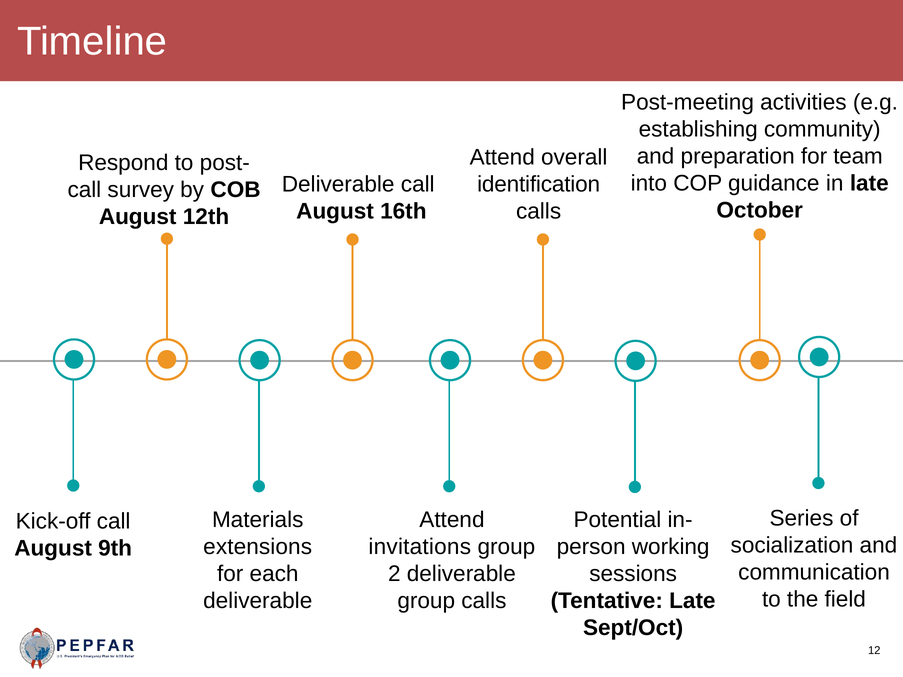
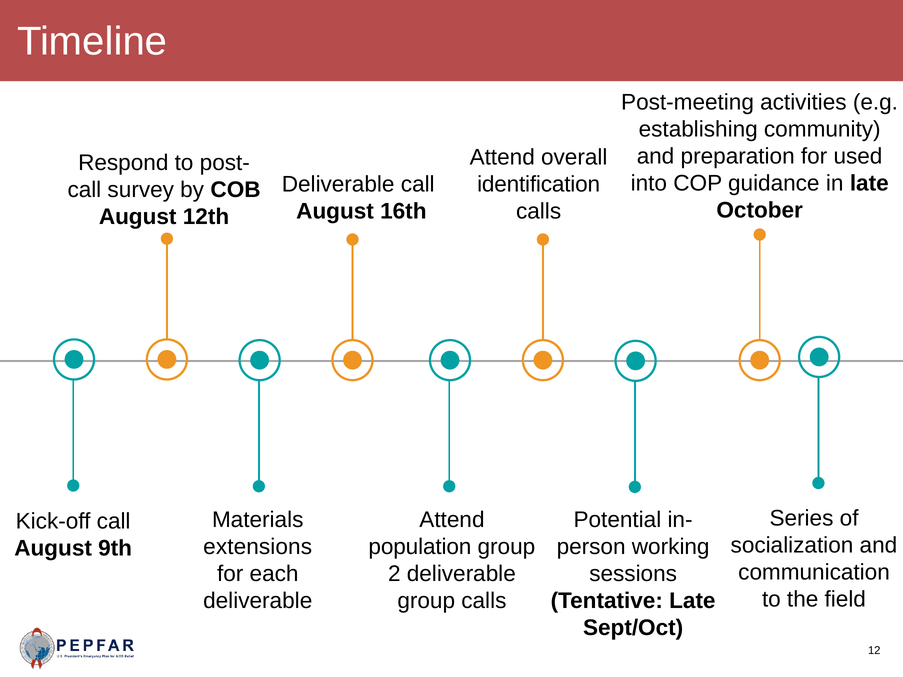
team: team -> used
invitations: invitations -> population
